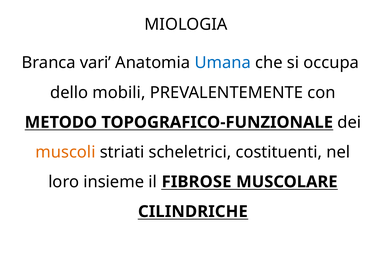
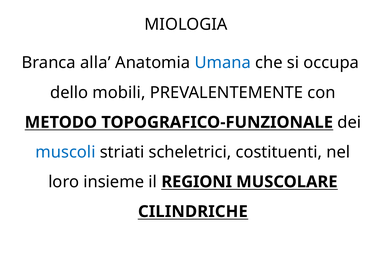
vari: vari -> alla
muscoli colour: orange -> blue
FIBROSE: FIBROSE -> REGIONI
